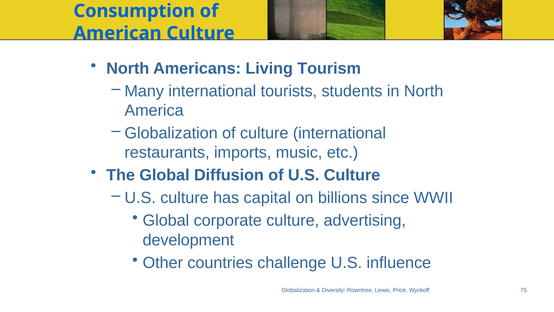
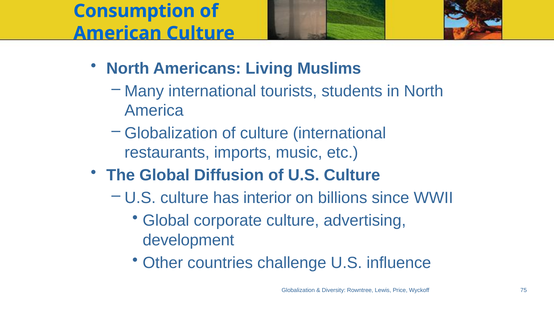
Tourism: Tourism -> Muslims
capital: capital -> interior
